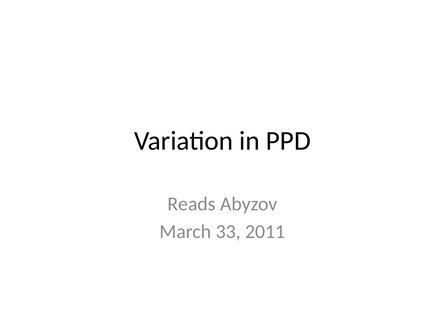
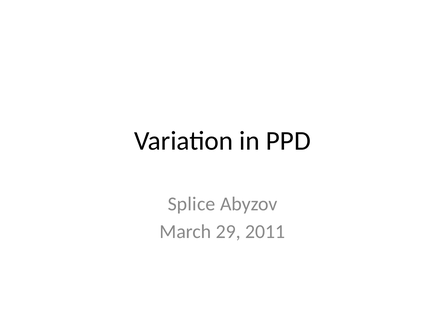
Reads: Reads -> Splice
33: 33 -> 29
